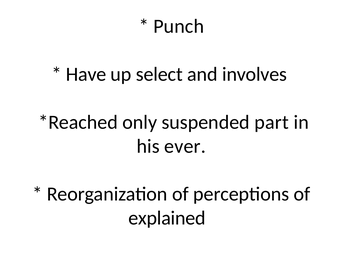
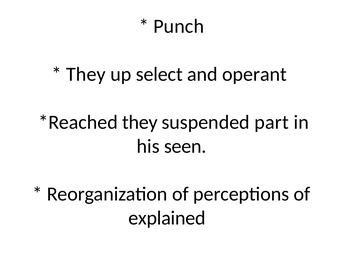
Have at (86, 74): Have -> They
involves: involves -> operant
only at (140, 122): only -> they
ever: ever -> seen
